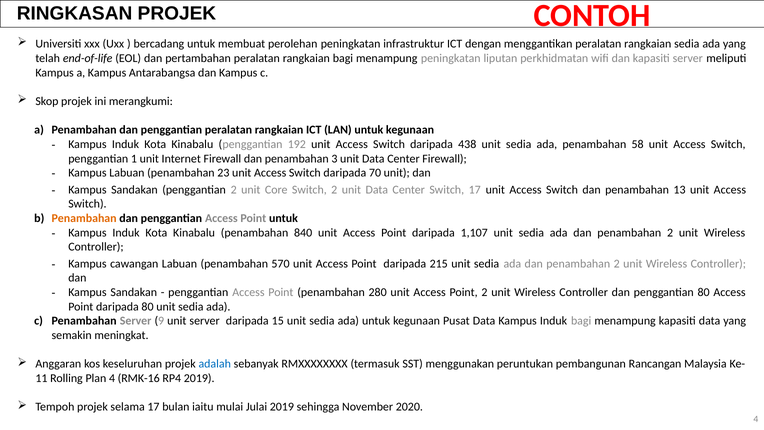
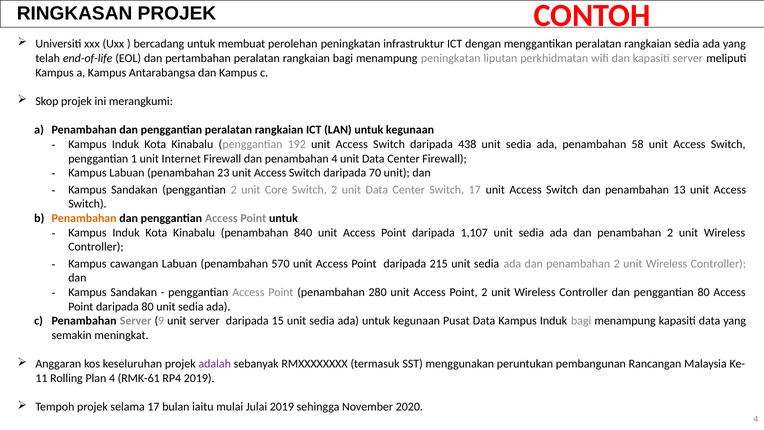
penambahan 3: 3 -> 4
adalah colour: blue -> purple
RMK-16: RMK-16 -> RMK-61
